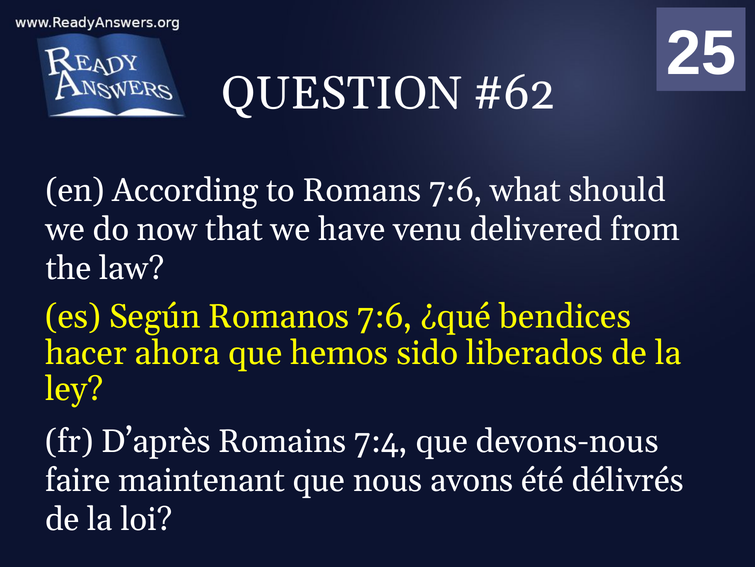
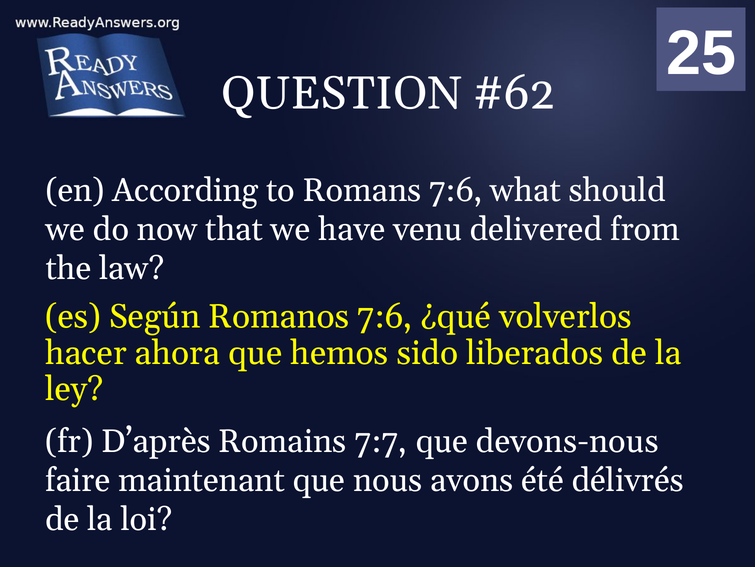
bendices: bendices -> volverlos
7:4: 7:4 -> 7:7
